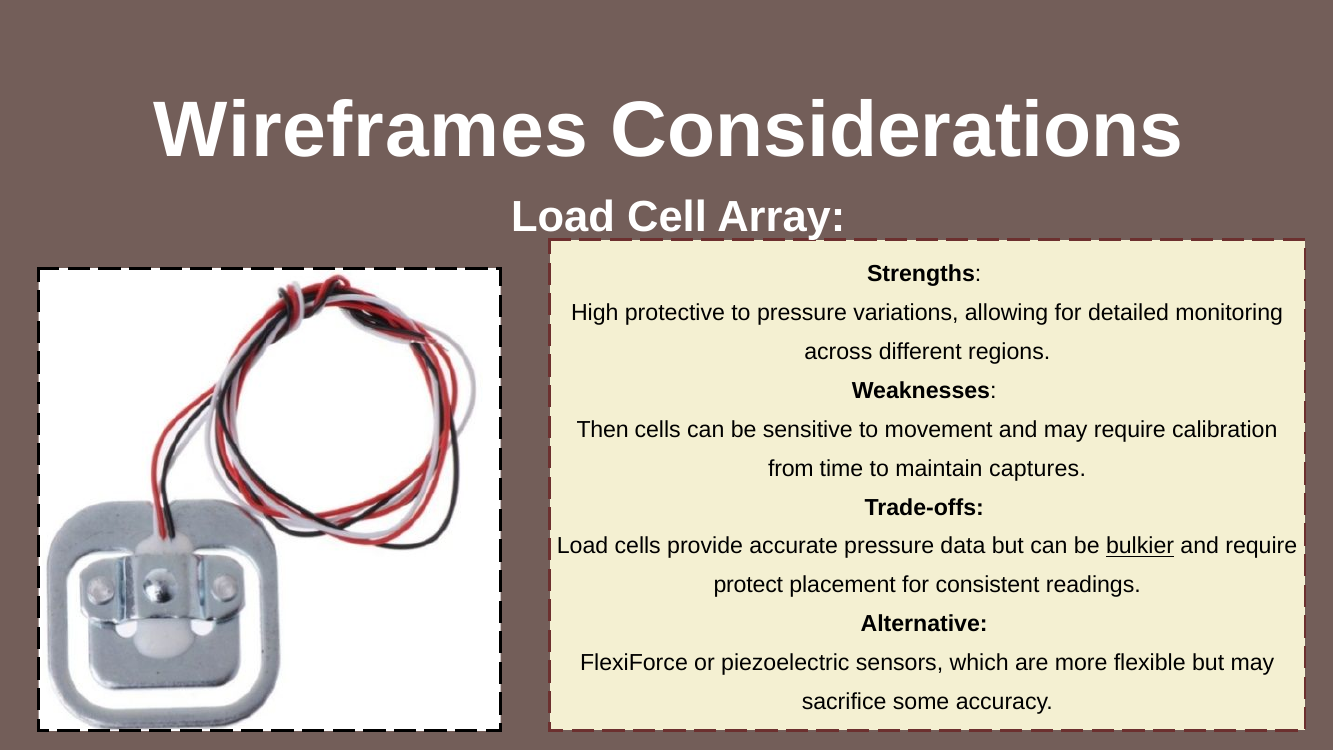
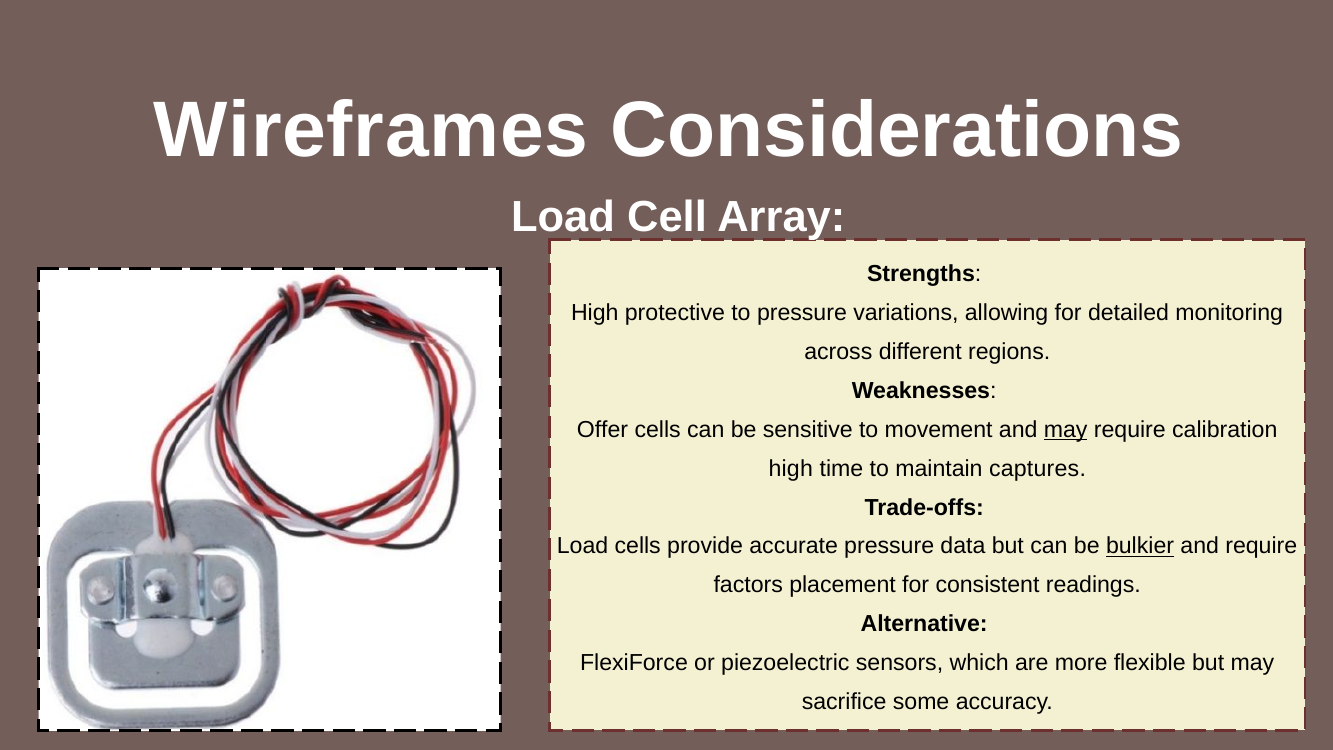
Then: Then -> Offer
may at (1066, 430) underline: none -> present
from at (791, 468): from -> high
protect: protect -> factors
